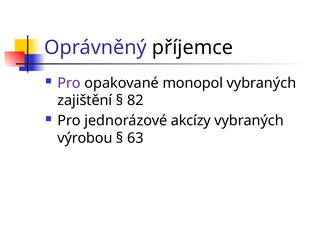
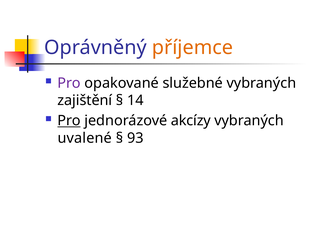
příjemce colour: black -> orange
monopol: monopol -> služebné
82: 82 -> 14
Pro at (69, 121) underline: none -> present
výrobou: výrobou -> uvalené
63: 63 -> 93
